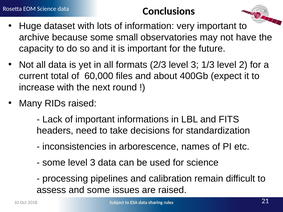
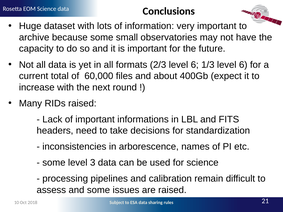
2/3 level 3: 3 -> 6
1/3 level 2: 2 -> 6
